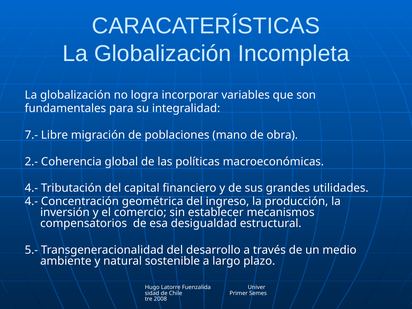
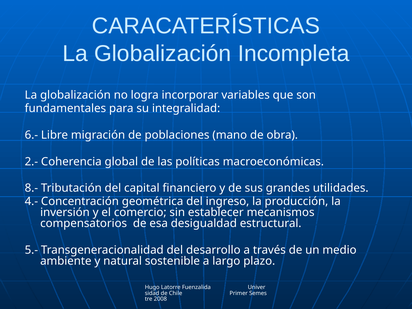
7.-: 7.- -> 6.-
4.- at (31, 188): 4.- -> 8.-
